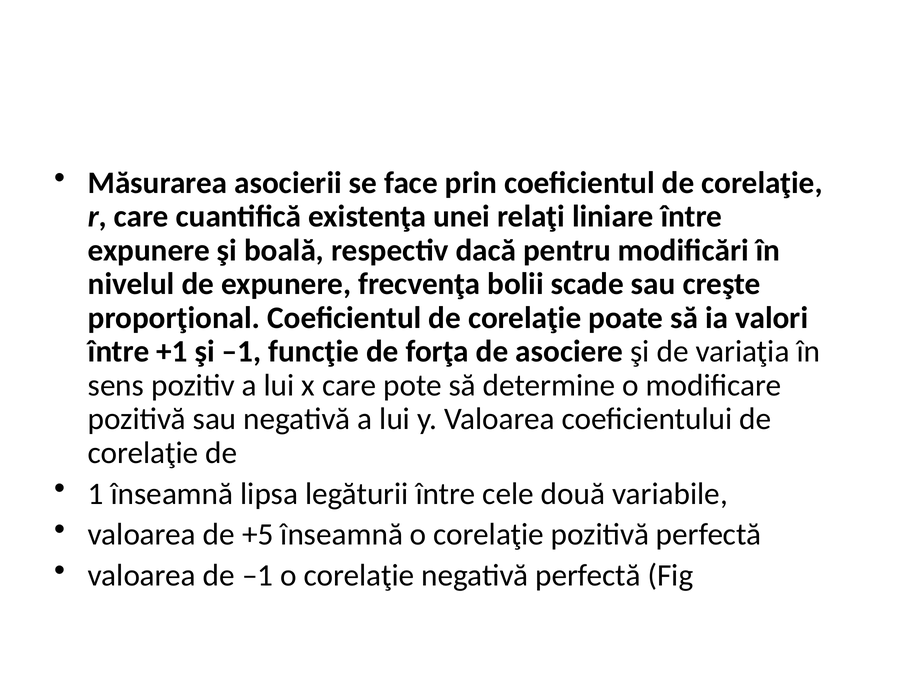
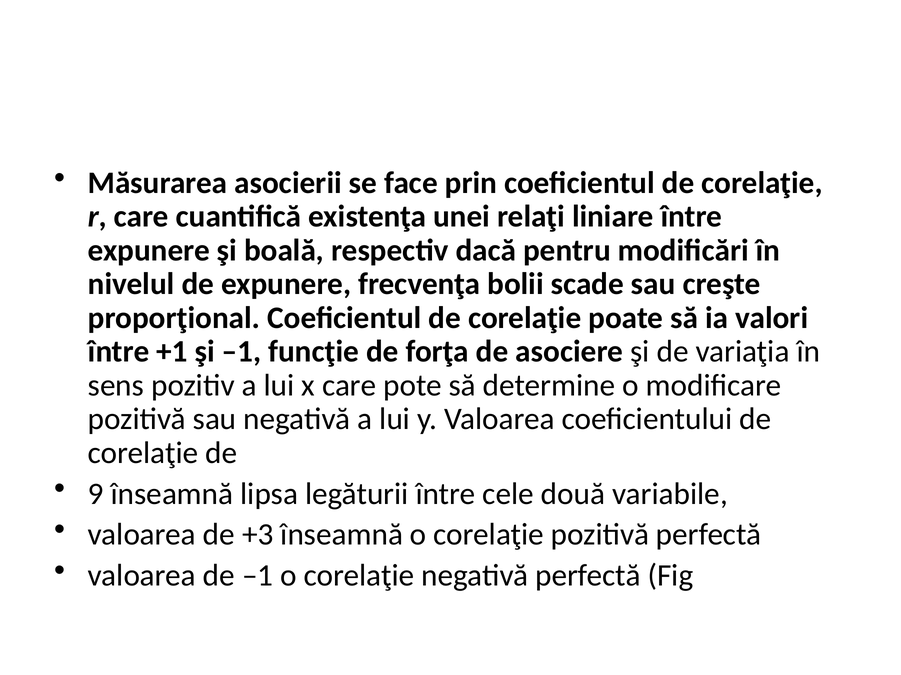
1: 1 -> 9
+5: +5 -> +3
